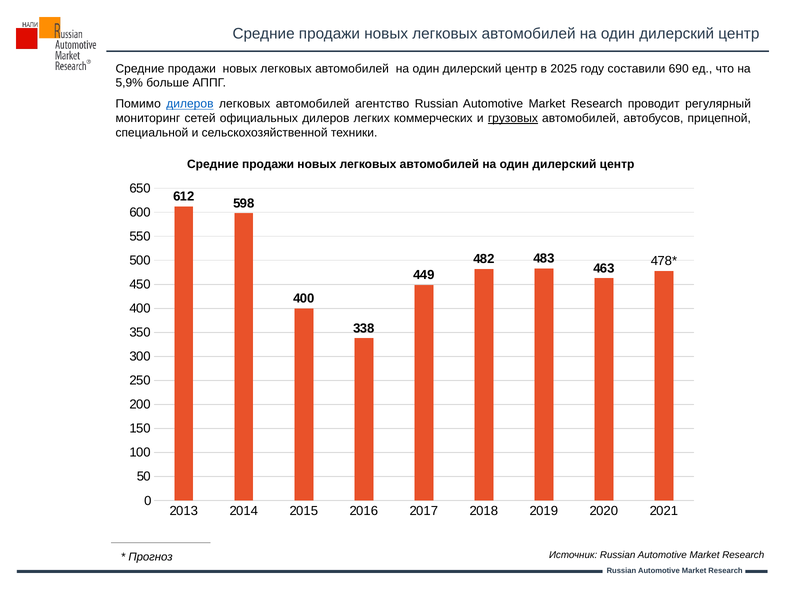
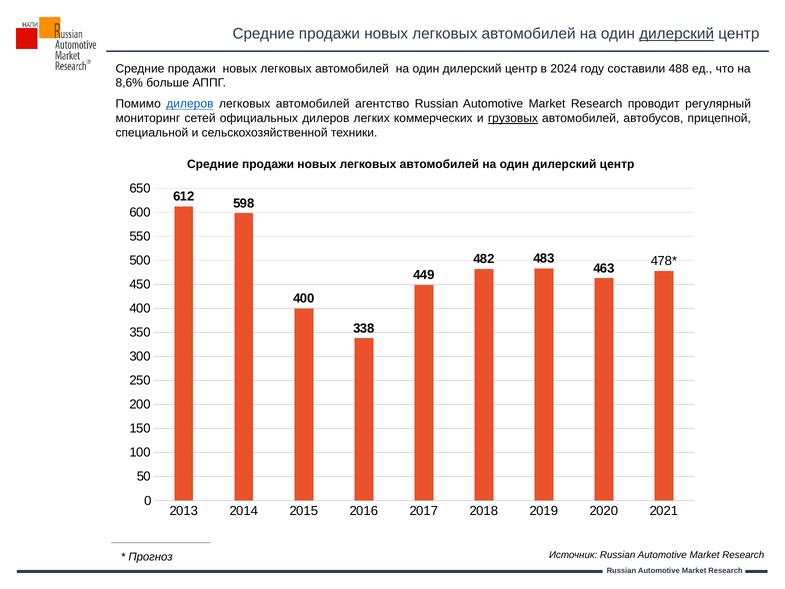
дилерский at (677, 34) underline: none -> present
2025: 2025 -> 2024
690: 690 -> 488
5,9%: 5,9% -> 8,6%
